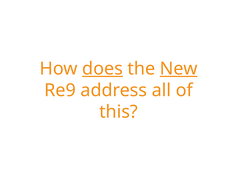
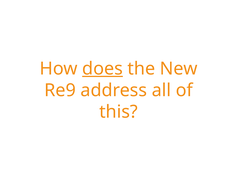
New underline: present -> none
